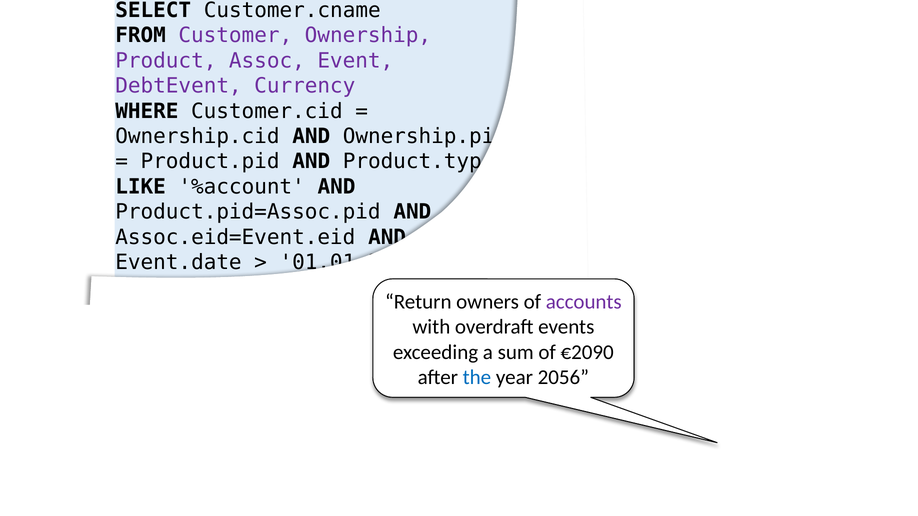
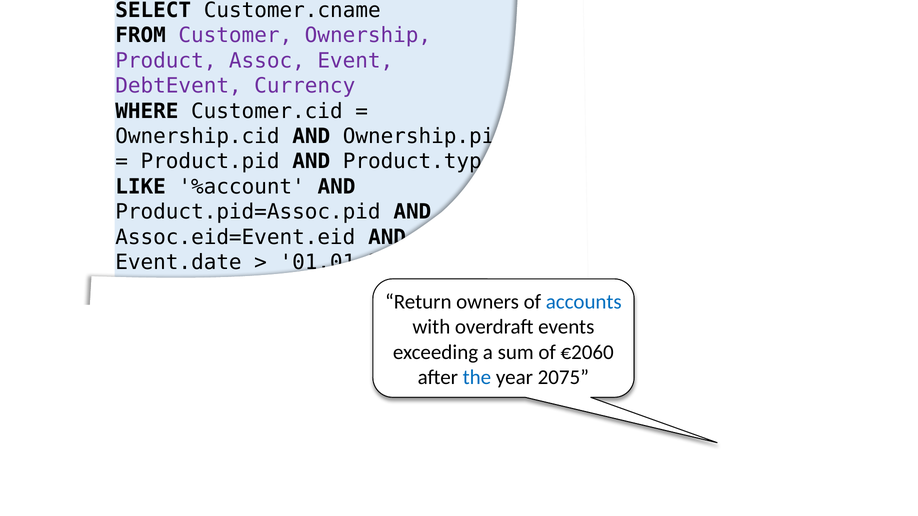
accounts colour: purple -> blue
€2090: €2090 -> €2060
2056: 2056 -> 2075
